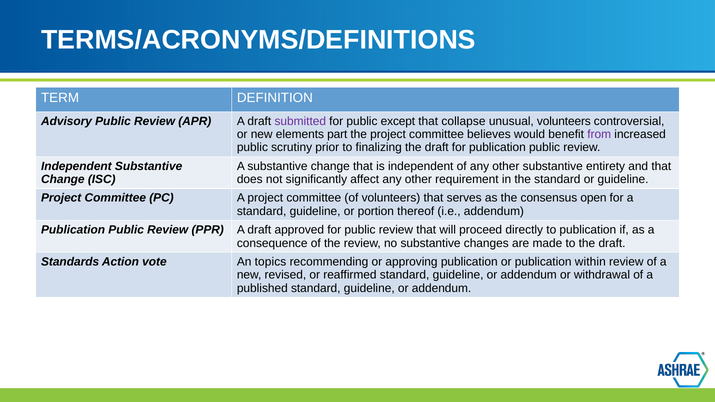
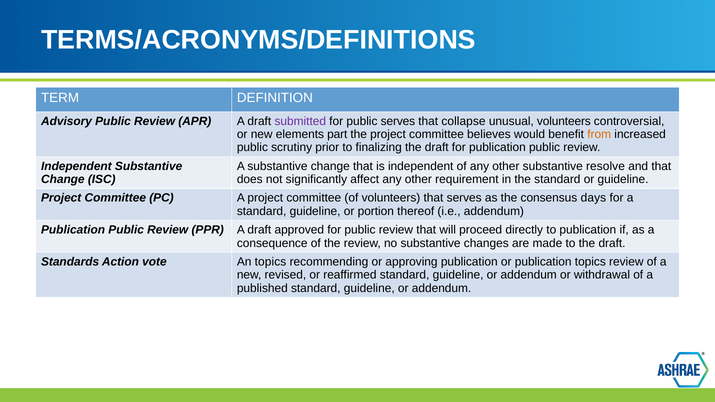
public except: except -> serves
from colour: purple -> orange
entirety: entirety -> resolve
open: open -> days
publication within: within -> topics
